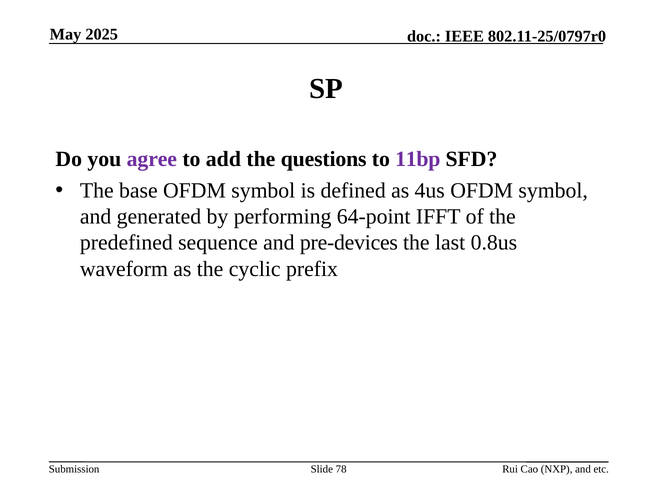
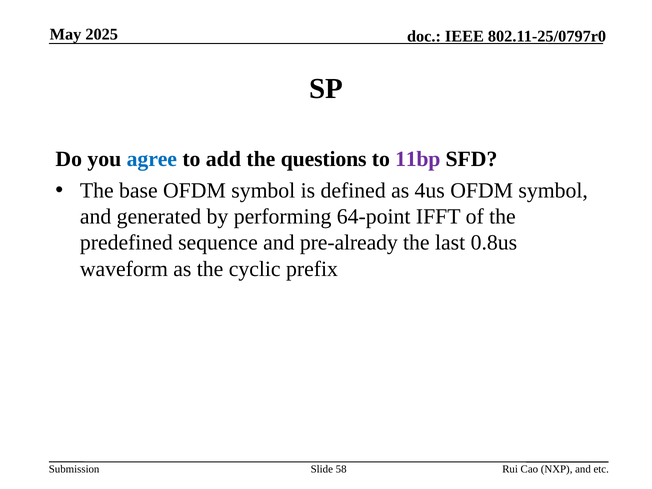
agree colour: purple -> blue
pre-devices: pre-devices -> pre-already
78: 78 -> 58
